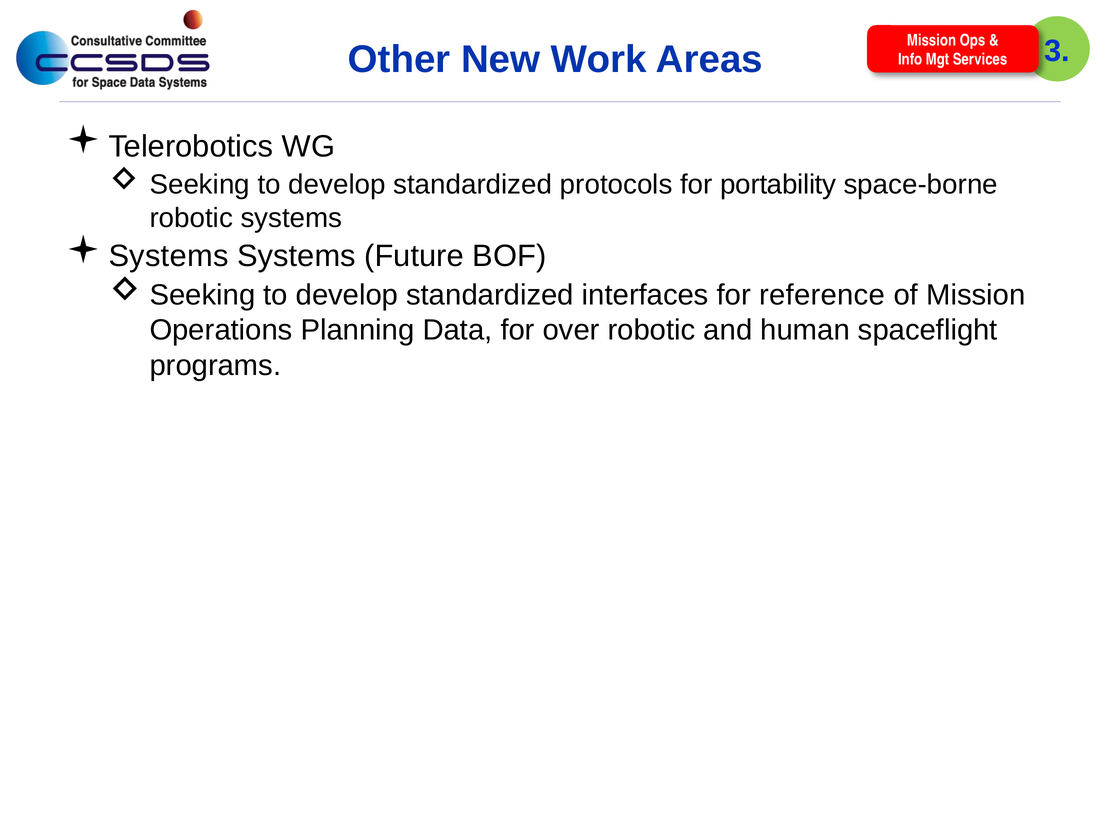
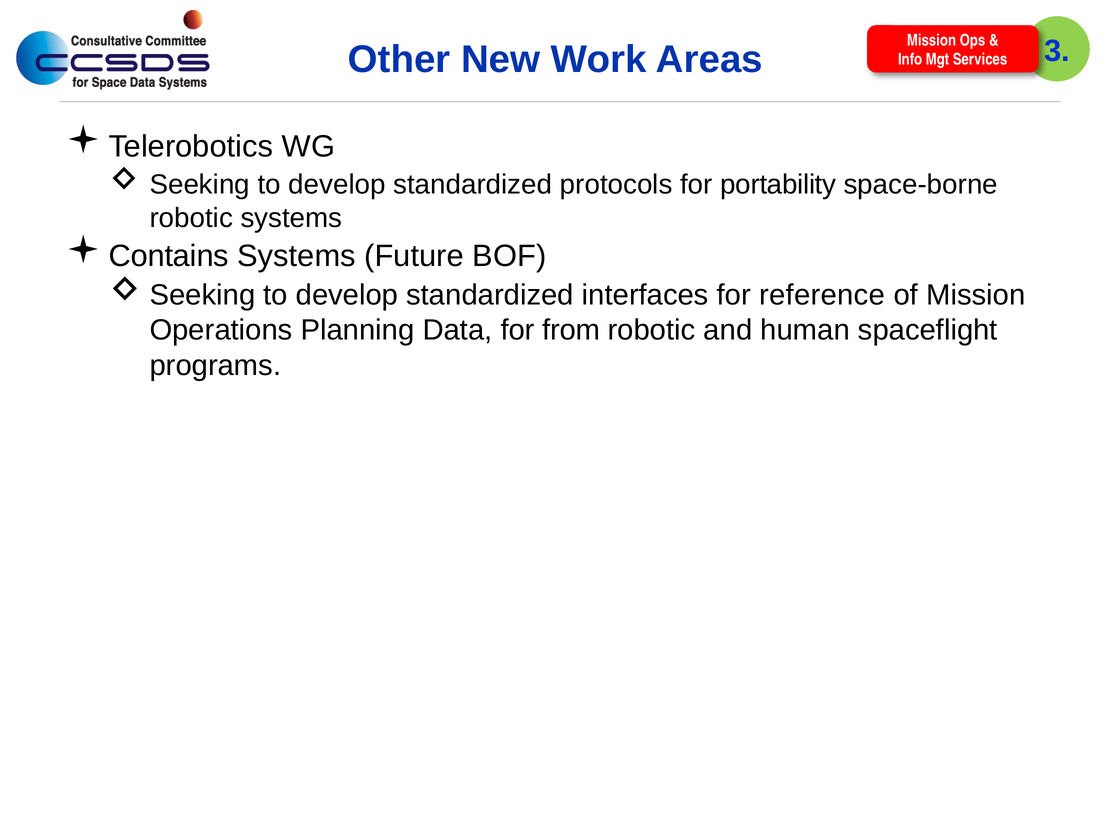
Systems at (168, 256): Systems -> Contains
over: over -> from
